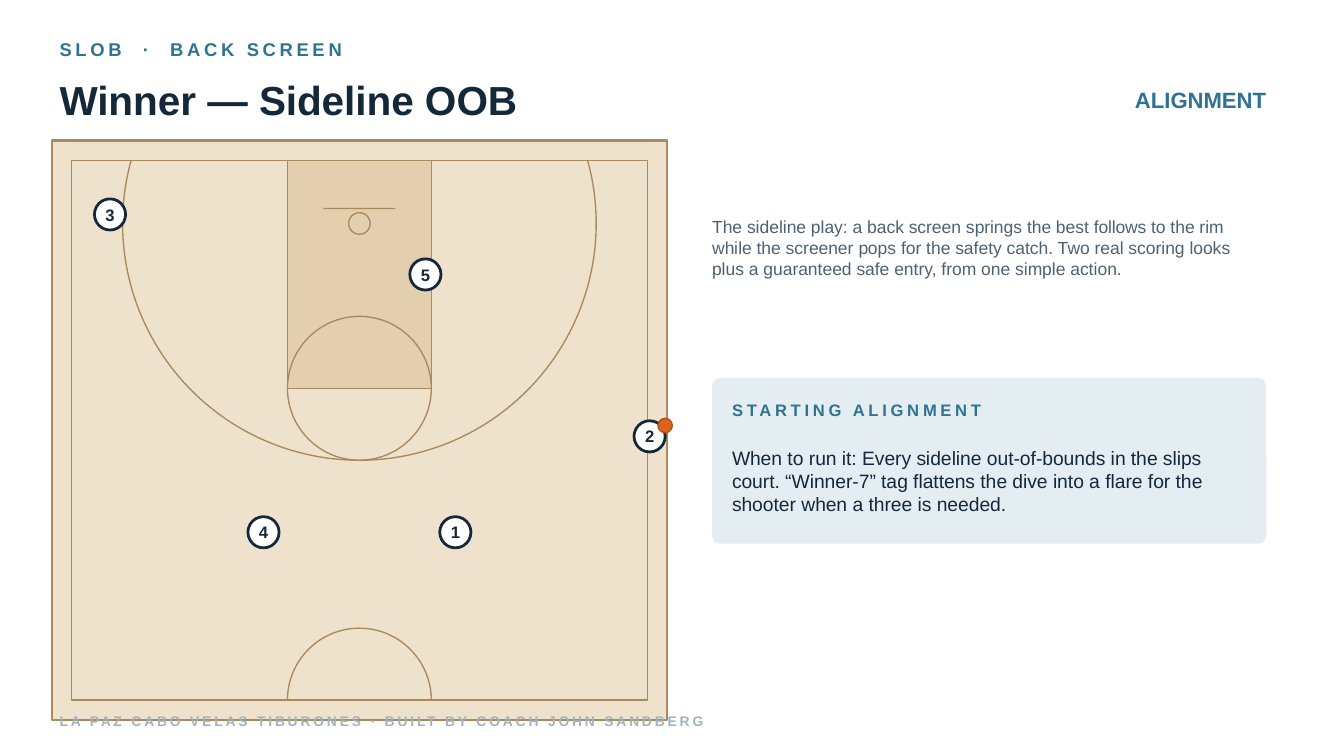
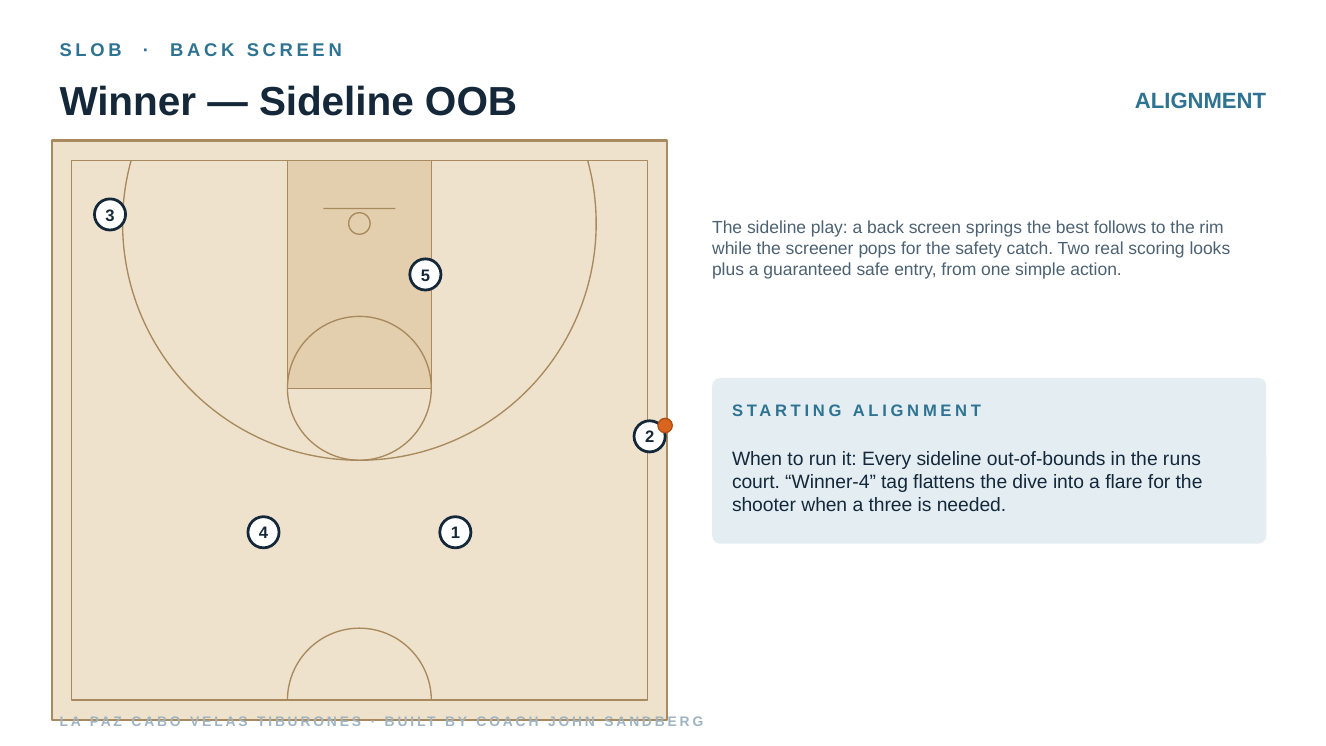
slips: slips -> runs
Winner-7: Winner-7 -> Winner-4
